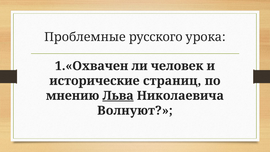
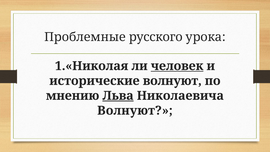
1.«Охвачен: 1.«Охвачен -> 1.«Николая
человек underline: none -> present
исторические страниц: страниц -> волнуют
